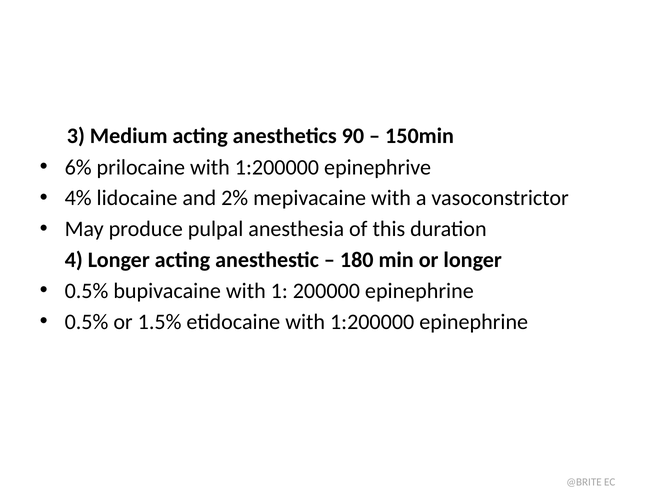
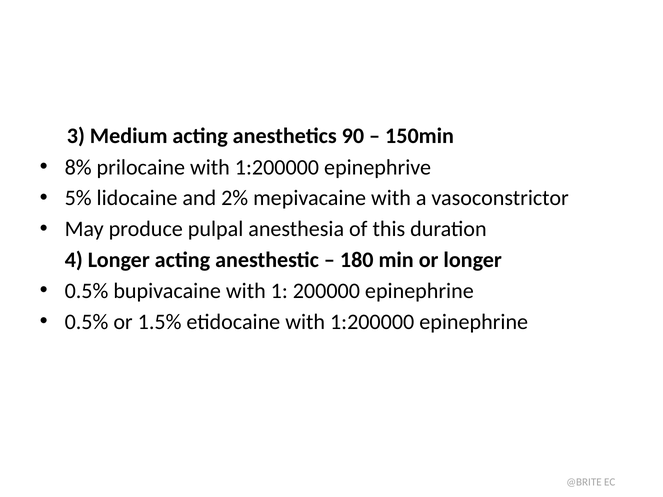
6%: 6% -> 8%
4%: 4% -> 5%
